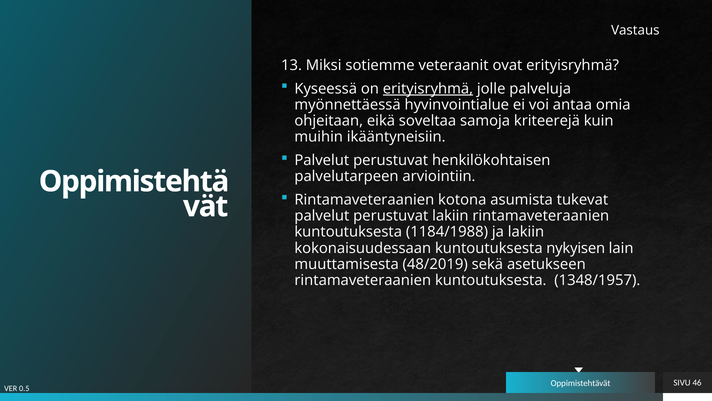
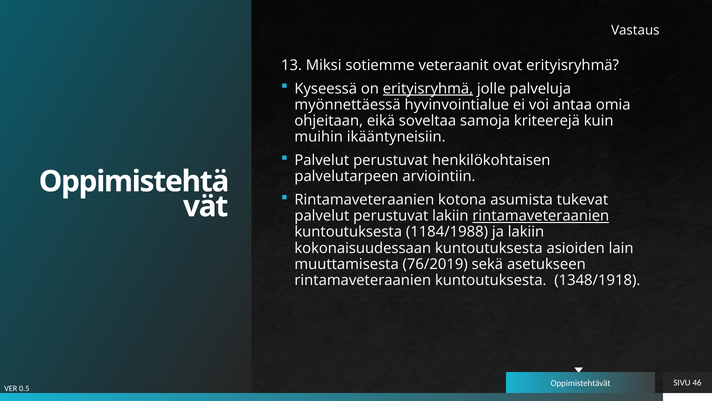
rintamaveteraanien at (541, 216) underline: none -> present
nykyisen: nykyisen -> asioiden
48/2019: 48/2019 -> 76/2019
1348/1957: 1348/1957 -> 1348/1918
